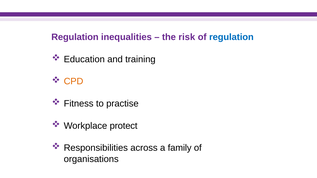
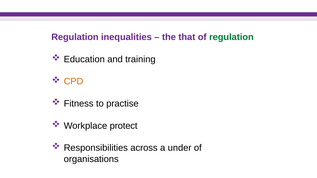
risk: risk -> that
regulation at (231, 37) colour: blue -> green
family: family -> under
